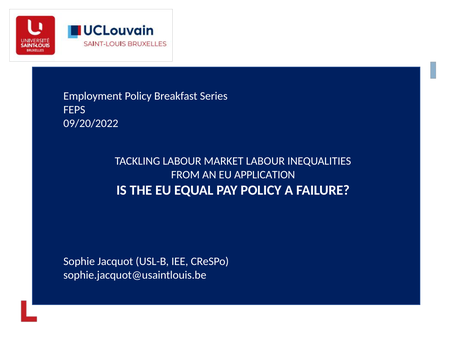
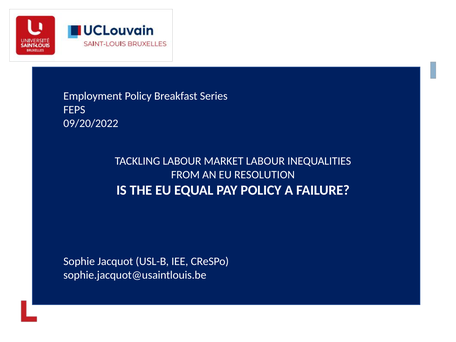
APPLICATION: APPLICATION -> RESOLUTION
